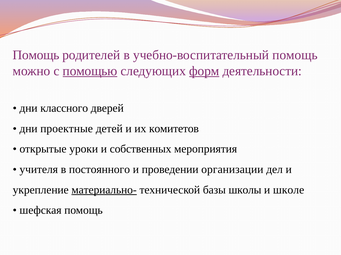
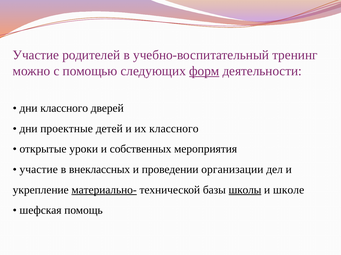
Помощь at (36, 55): Помощь -> Участие
учебно-воспитательный помощь: помощь -> тренинг
помощью underline: present -> none
их комитетов: комитетов -> классного
учителя at (39, 170): учителя -> участие
постоянного: постоянного -> внеклассных
школы underline: none -> present
